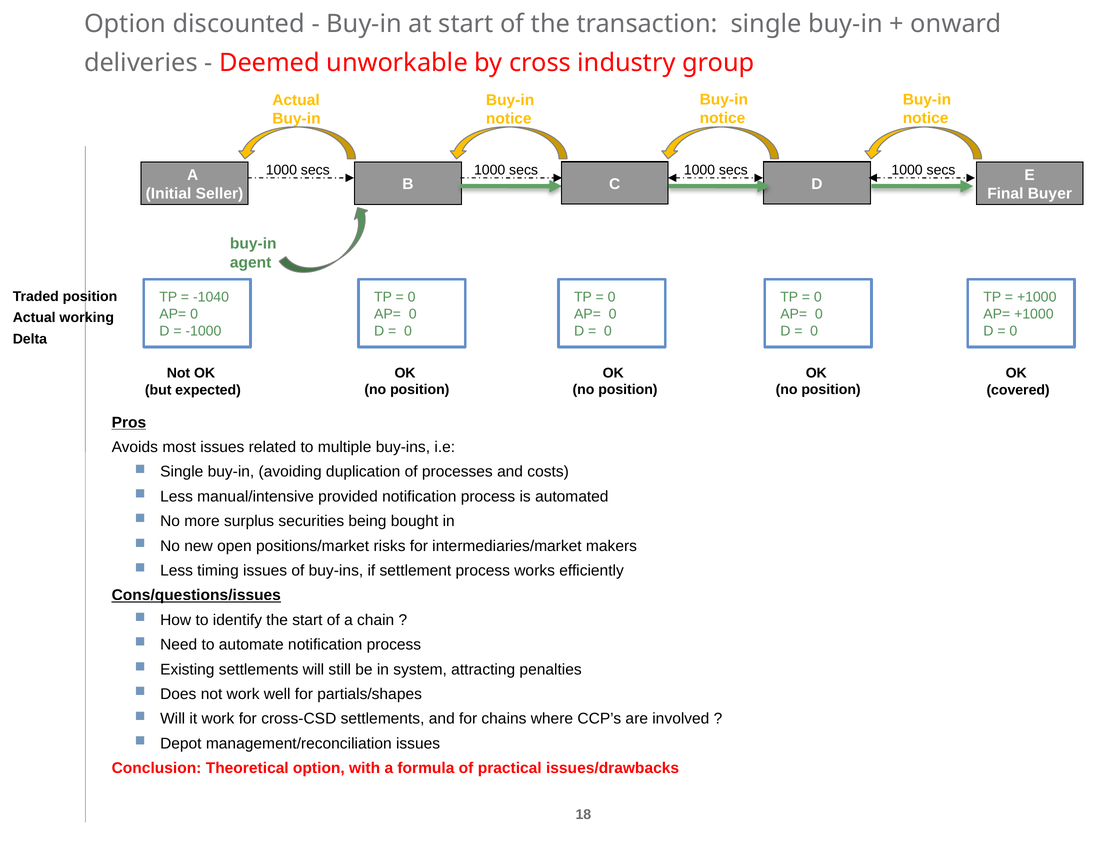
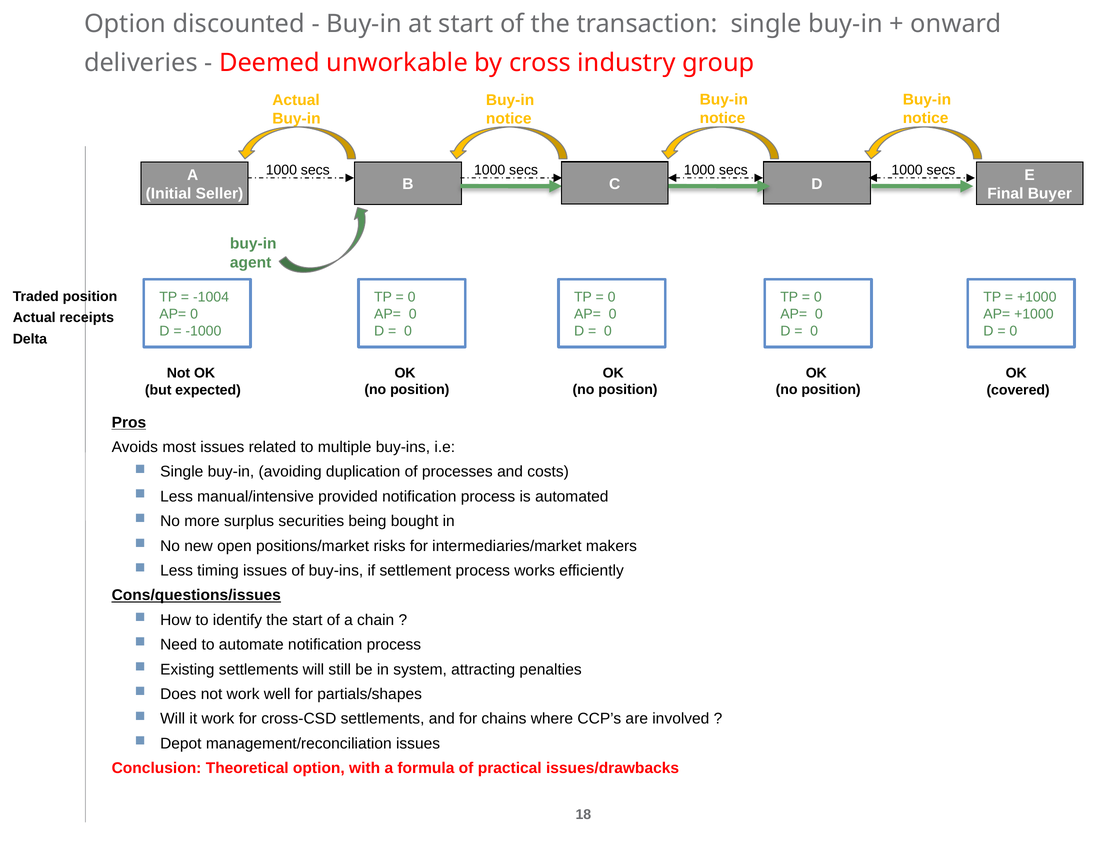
-1040: -1040 -> -1004
working: working -> receipts
